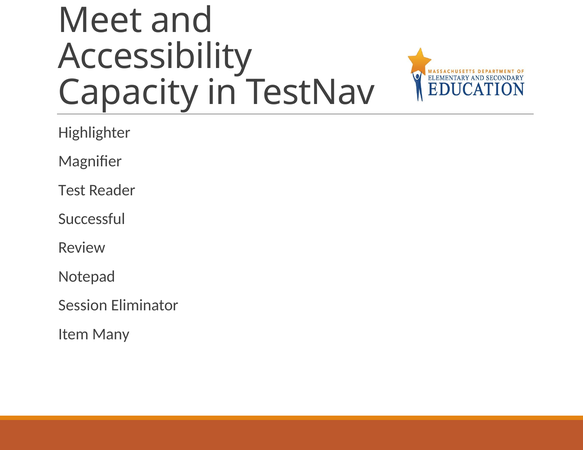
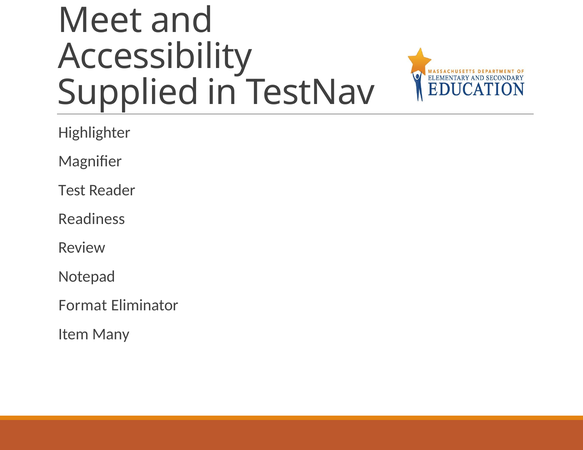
Capacity: Capacity -> Supplied
Successful: Successful -> Readiness
Session: Session -> Format
